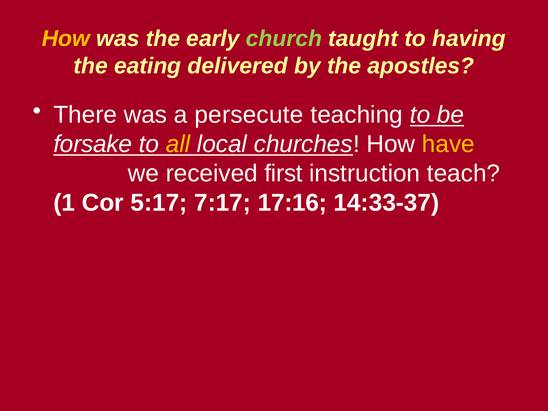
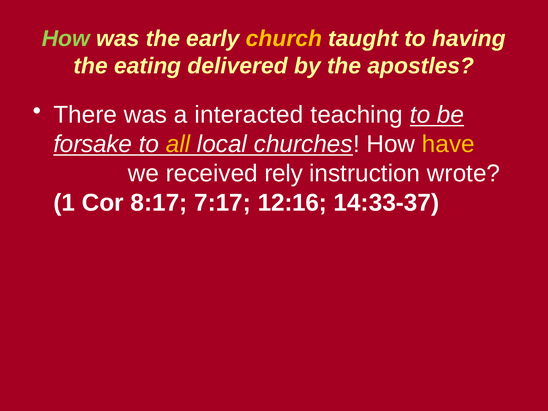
How at (66, 39) colour: yellow -> light green
church colour: light green -> yellow
persecute: persecute -> interacted
first: first -> rely
teach: teach -> wrote
5:17: 5:17 -> 8:17
17:16: 17:16 -> 12:16
